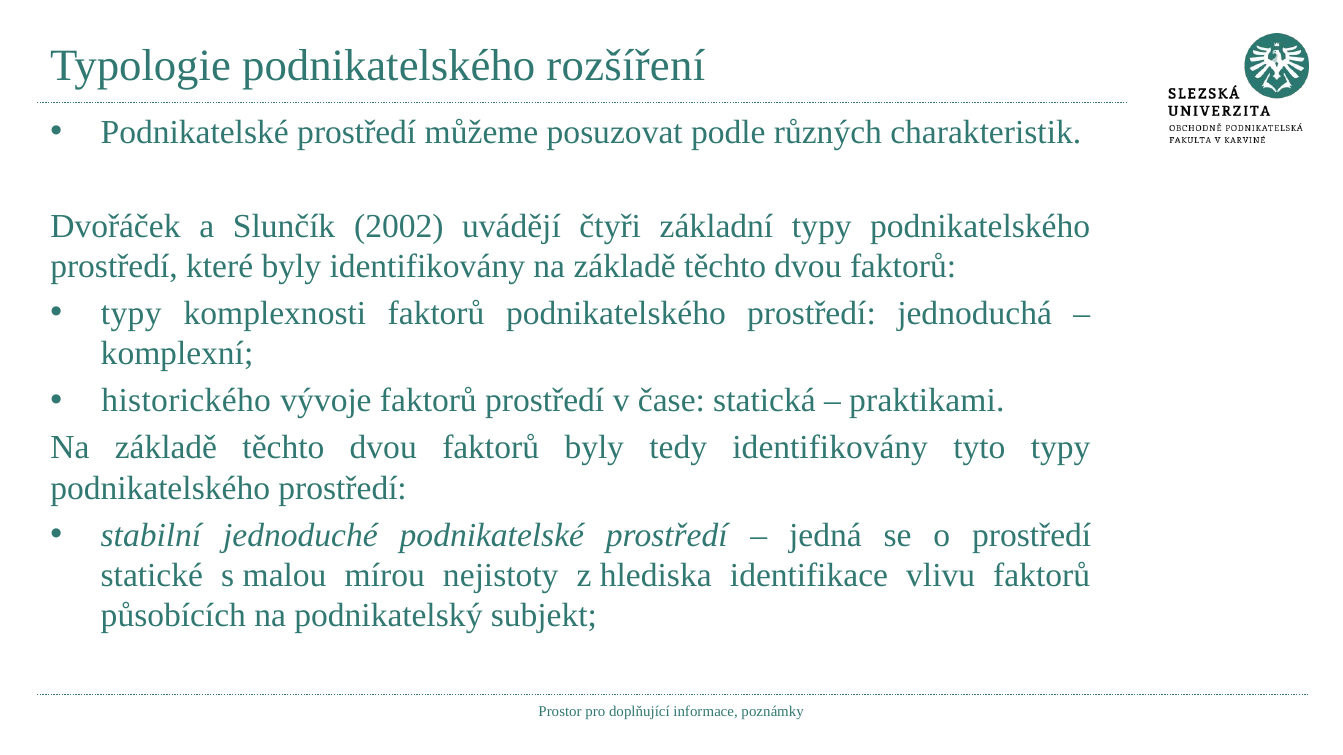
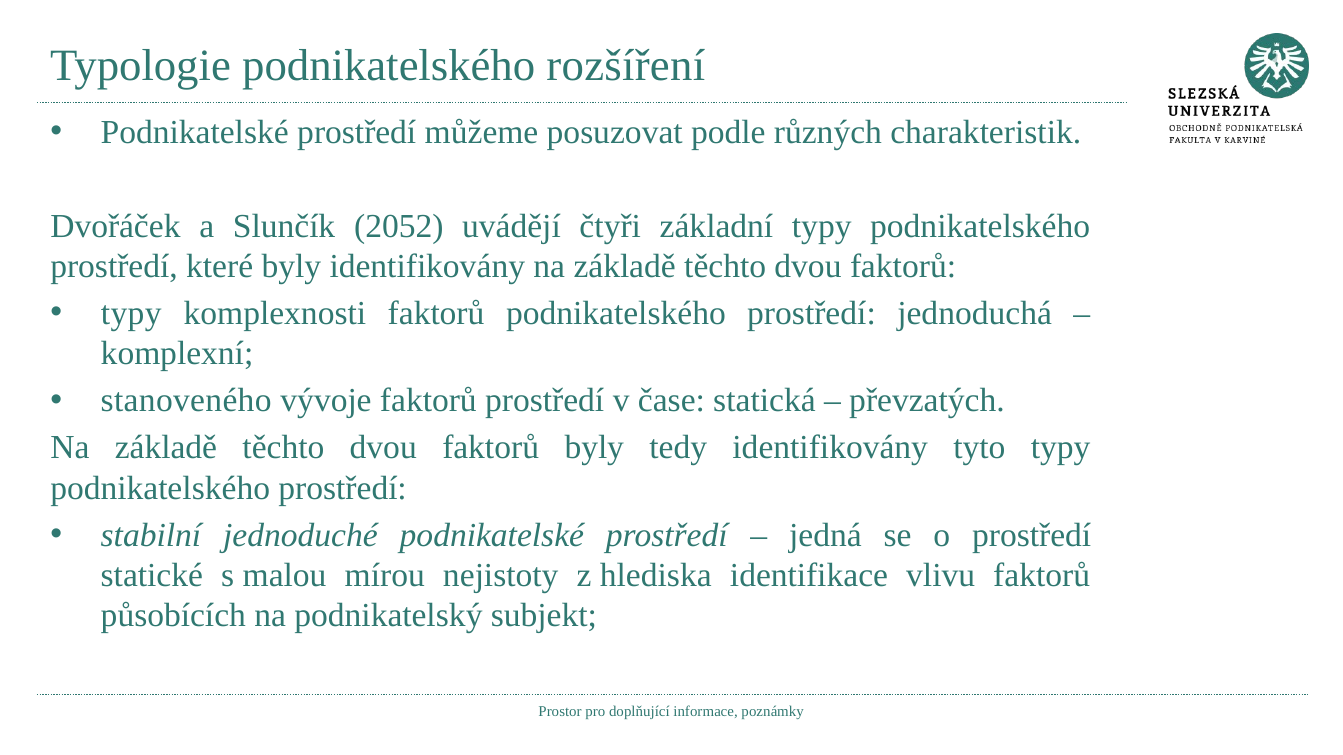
2002: 2002 -> 2052
historického: historického -> stanoveného
praktikami: praktikami -> převzatých
